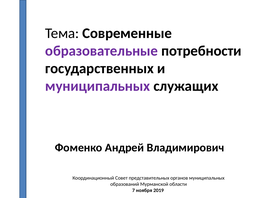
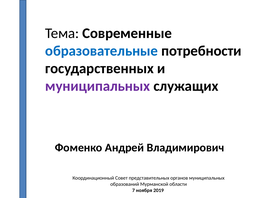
образовательные colour: purple -> blue
